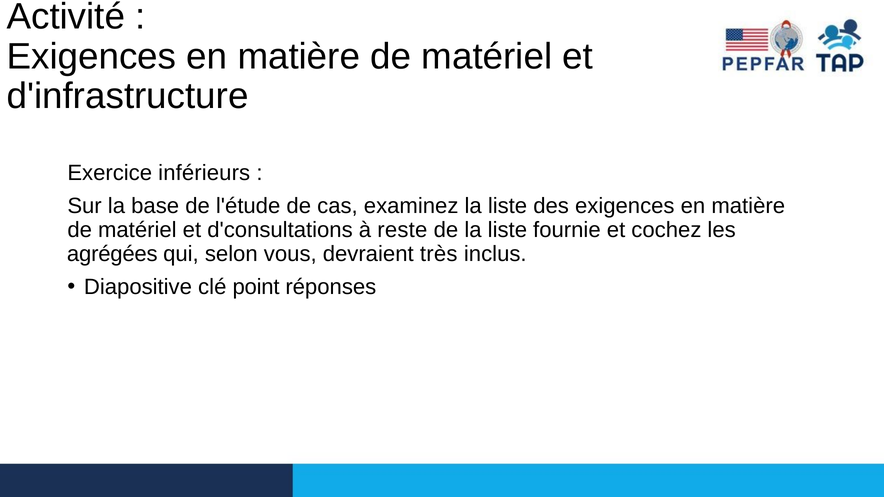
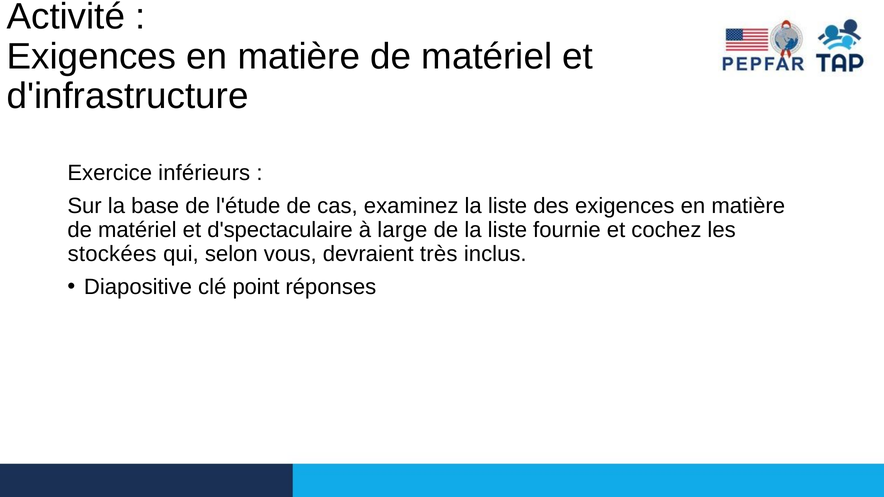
d'consultations: d'consultations -> d'spectaculaire
reste: reste -> large
agrégées: agrégées -> stockées
